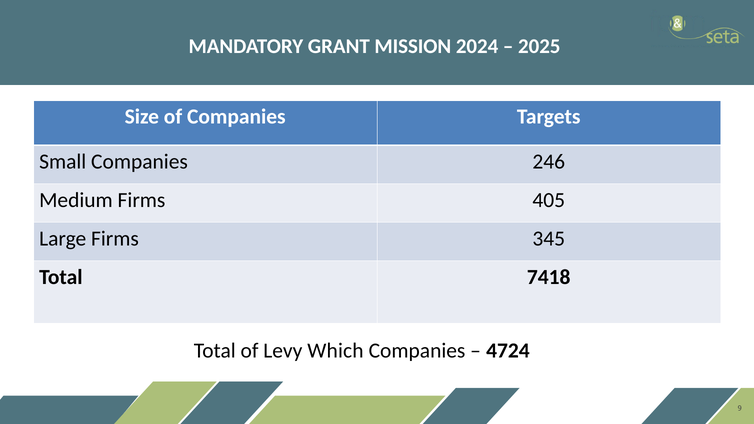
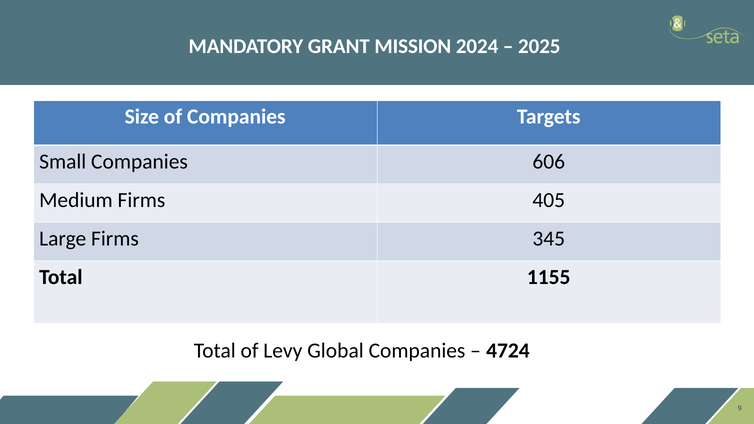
246: 246 -> 606
7418: 7418 -> 1155
Which: Which -> Global
